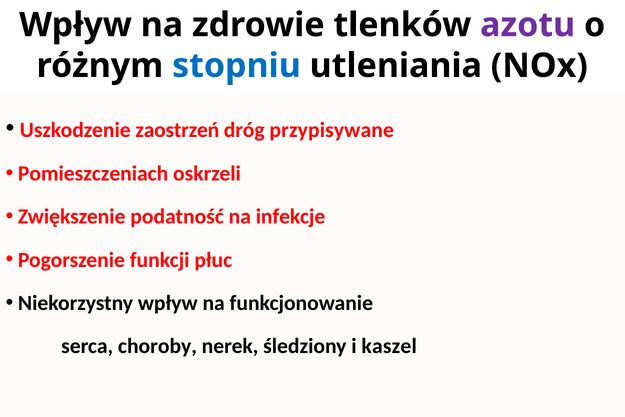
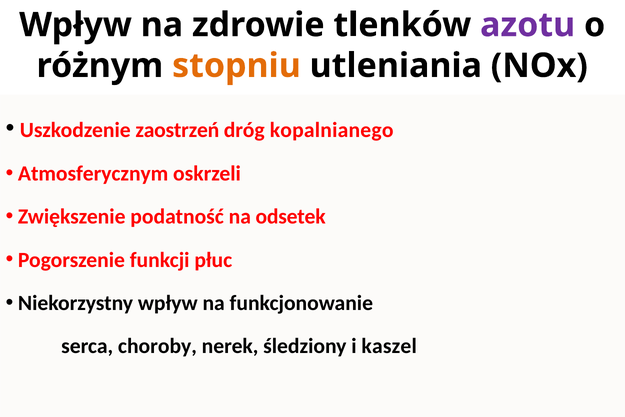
stopniu colour: blue -> orange
przypisywane: przypisywane -> kopalnianego
Pomieszczeniach: Pomieszczeniach -> Atmosferycznym
infekcje: infekcje -> odsetek
